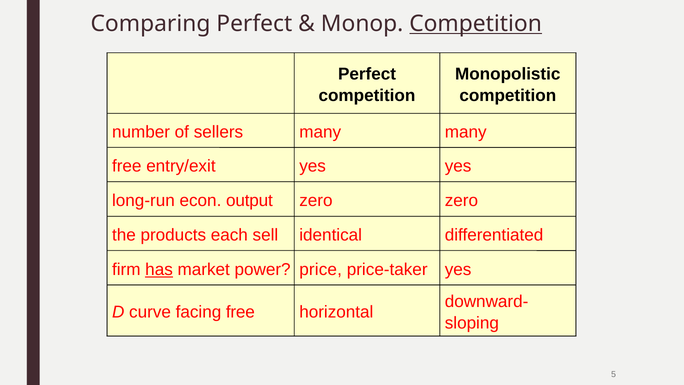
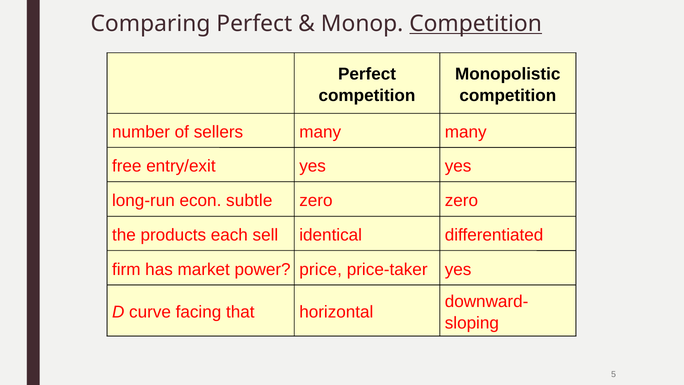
output: output -> subtle
has underline: present -> none
facing free: free -> that
